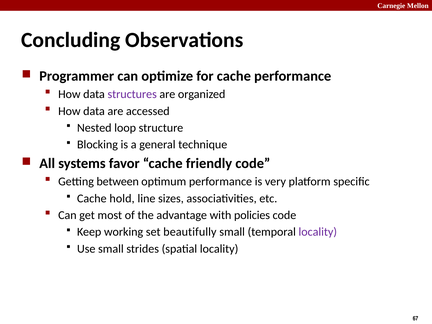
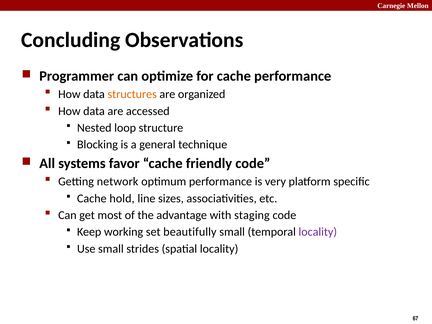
structures colour: purple -> orange
between: between -> network
policies: policies -> staging
